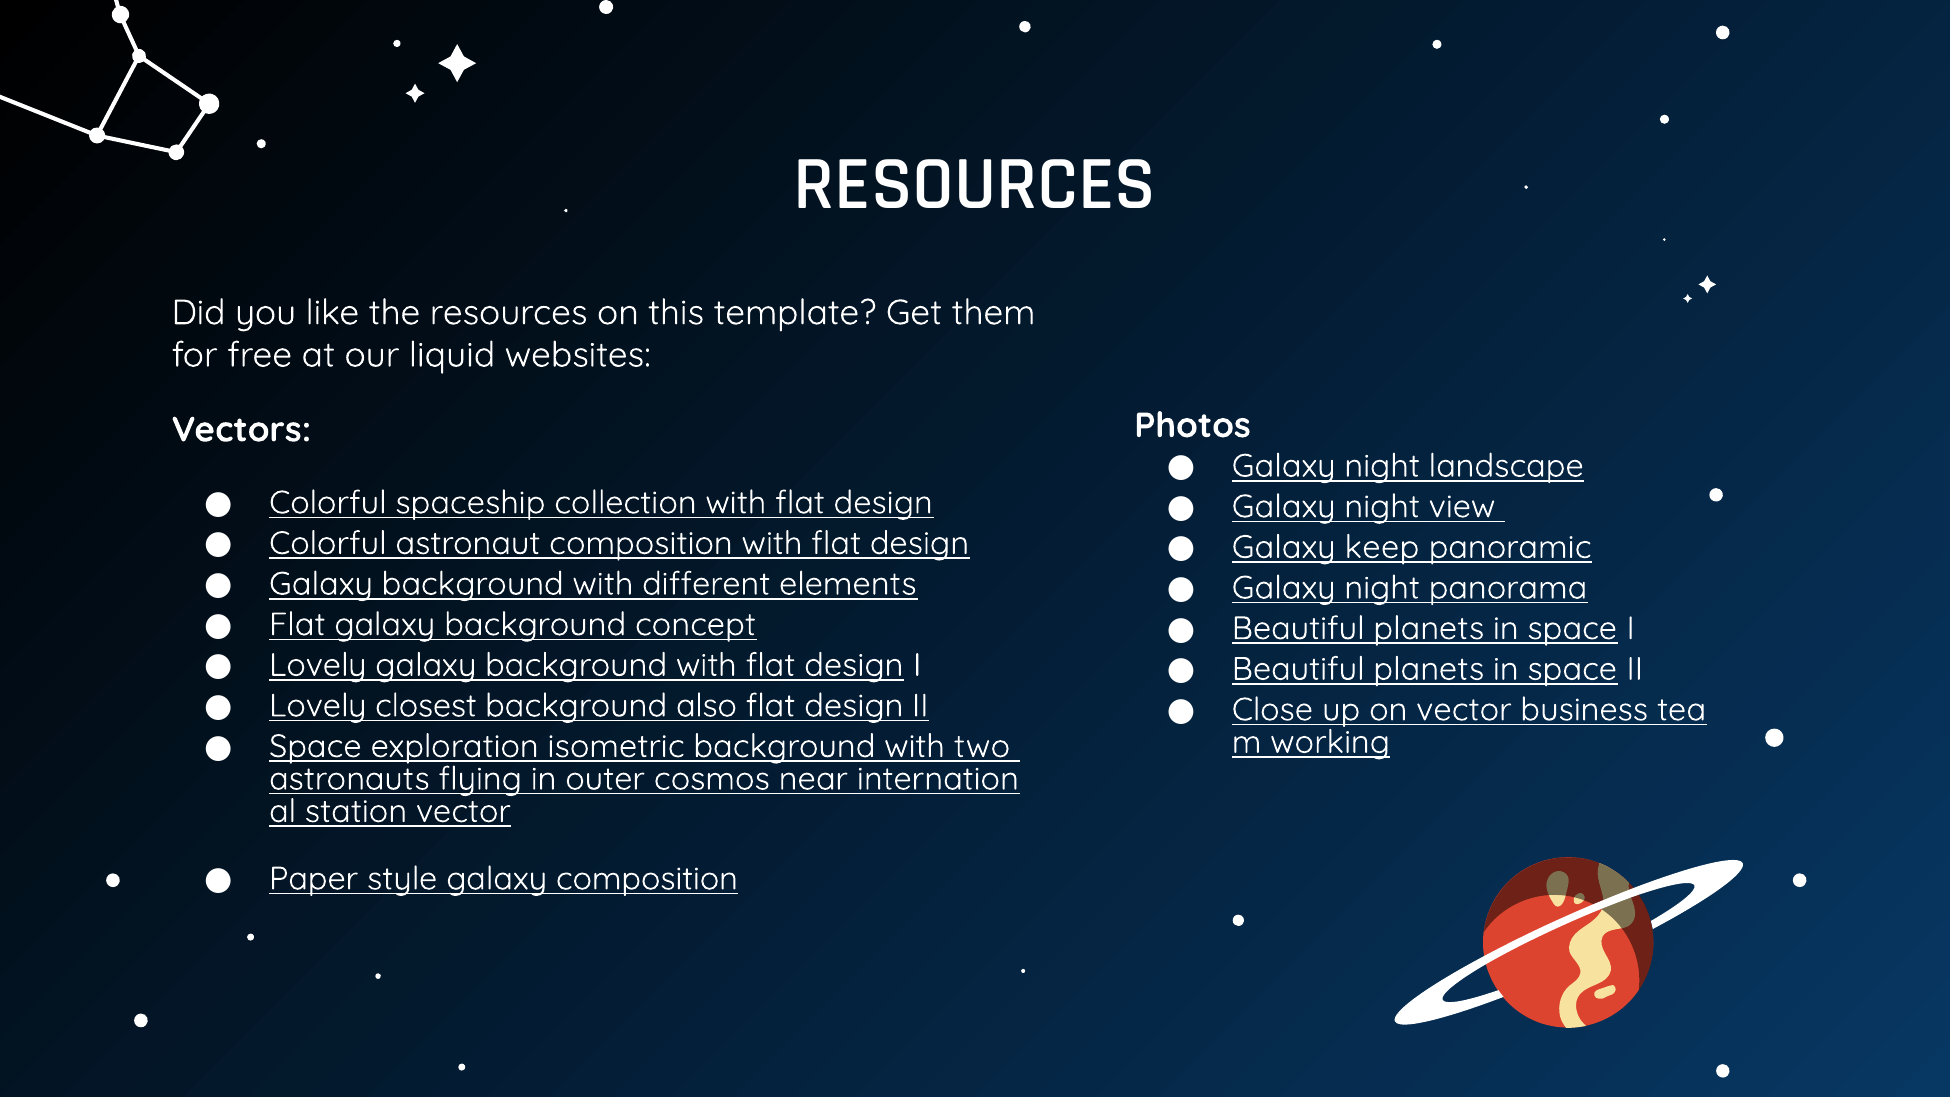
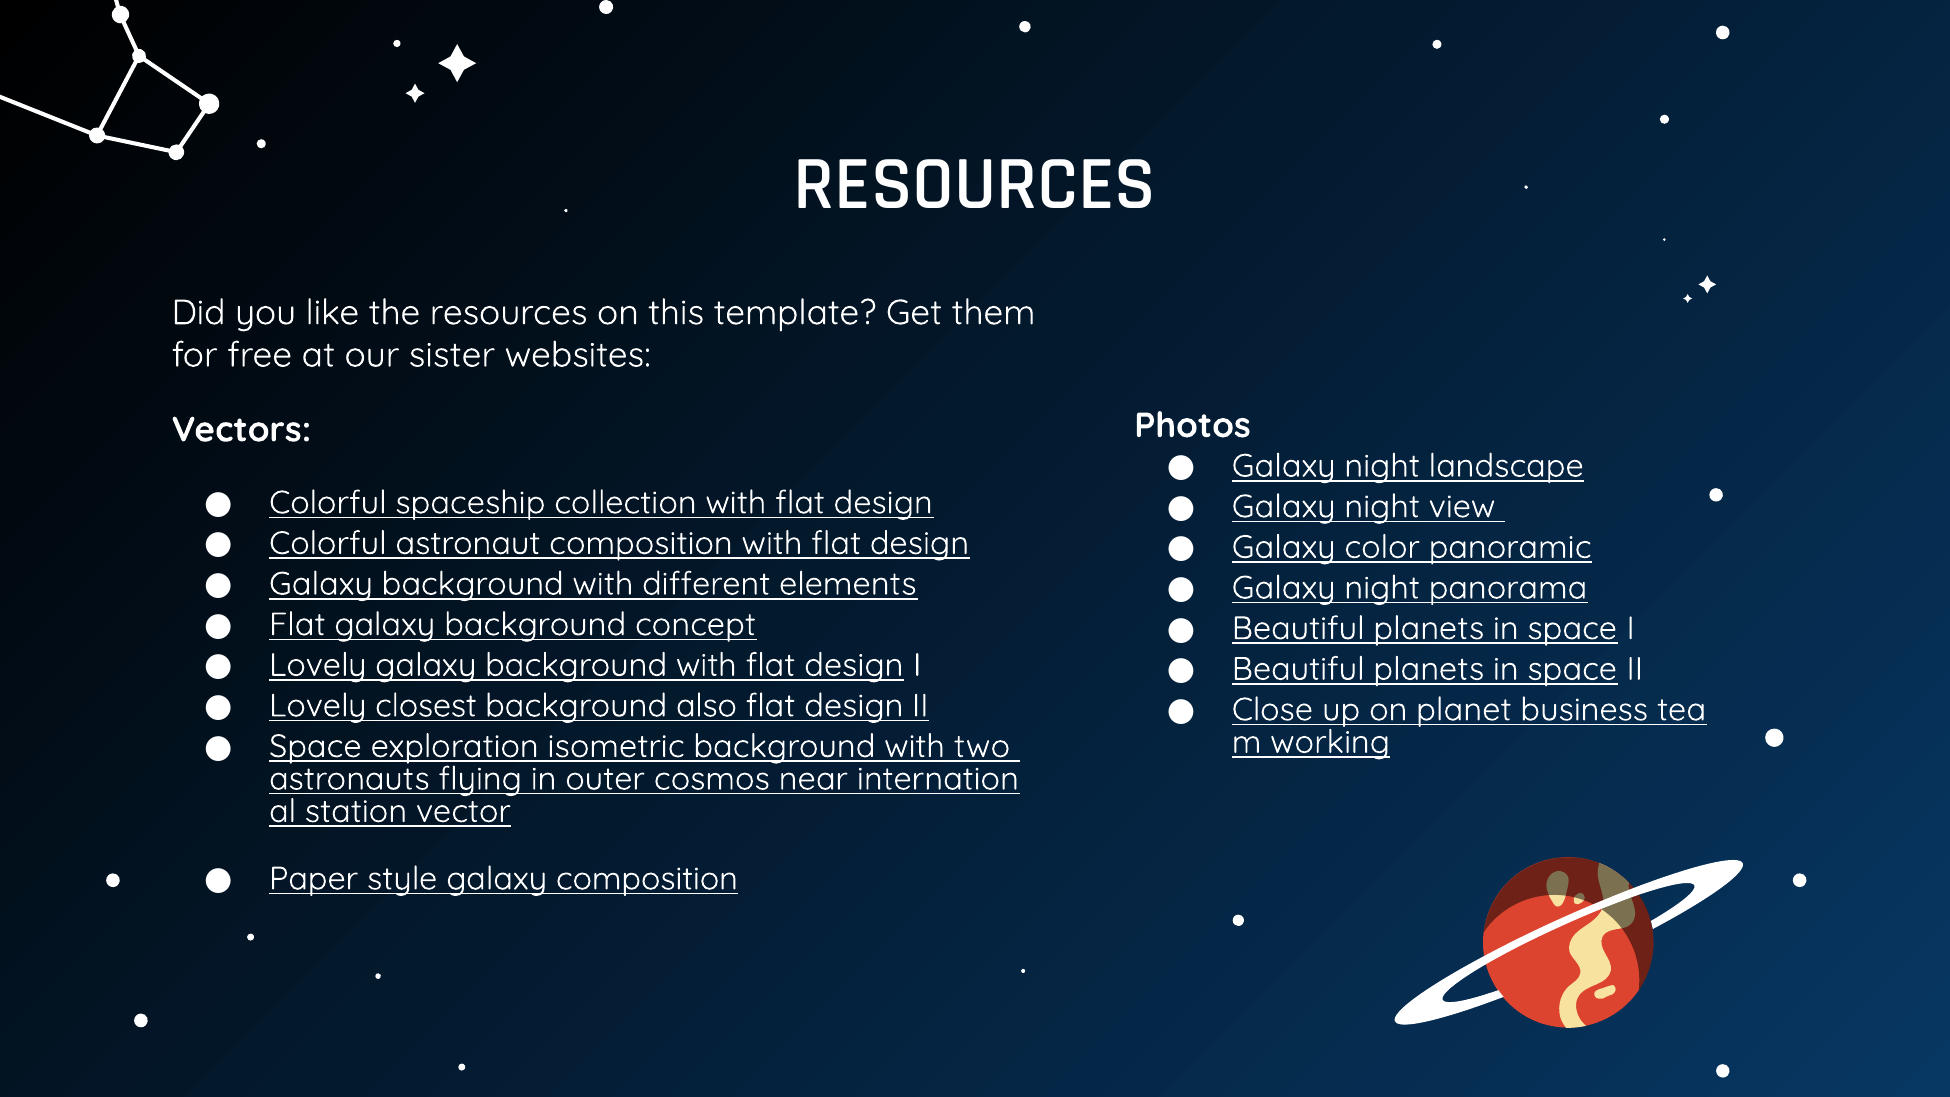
liquid: liquid -> sister
keep: keep -> color
on vector: vector -> planet
